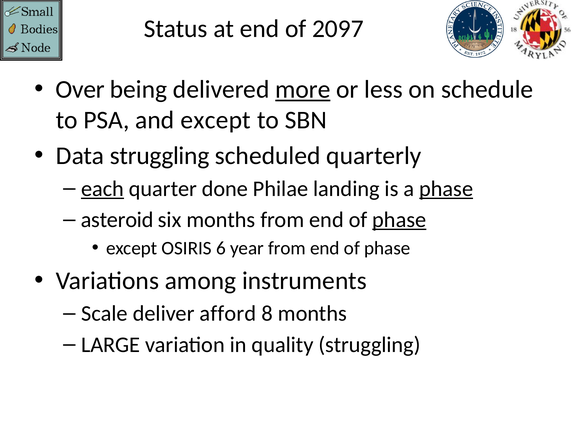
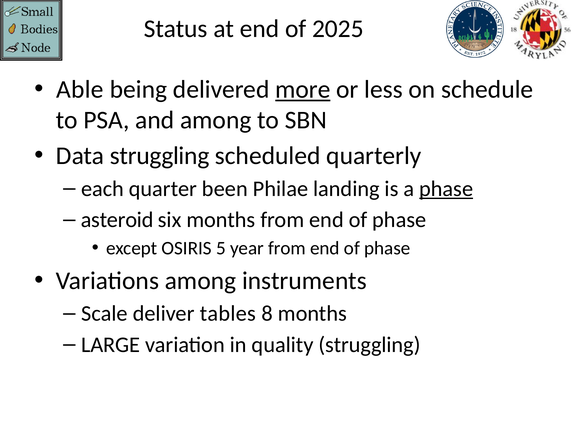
2097: 2097 -> 2025
Over: Over -> Able
and except: except -> among
each underline: present -> none
done: done -> been
phase at (399, 220) underline: present -> none
6: 6 -> 5
afford: afford -> tables
